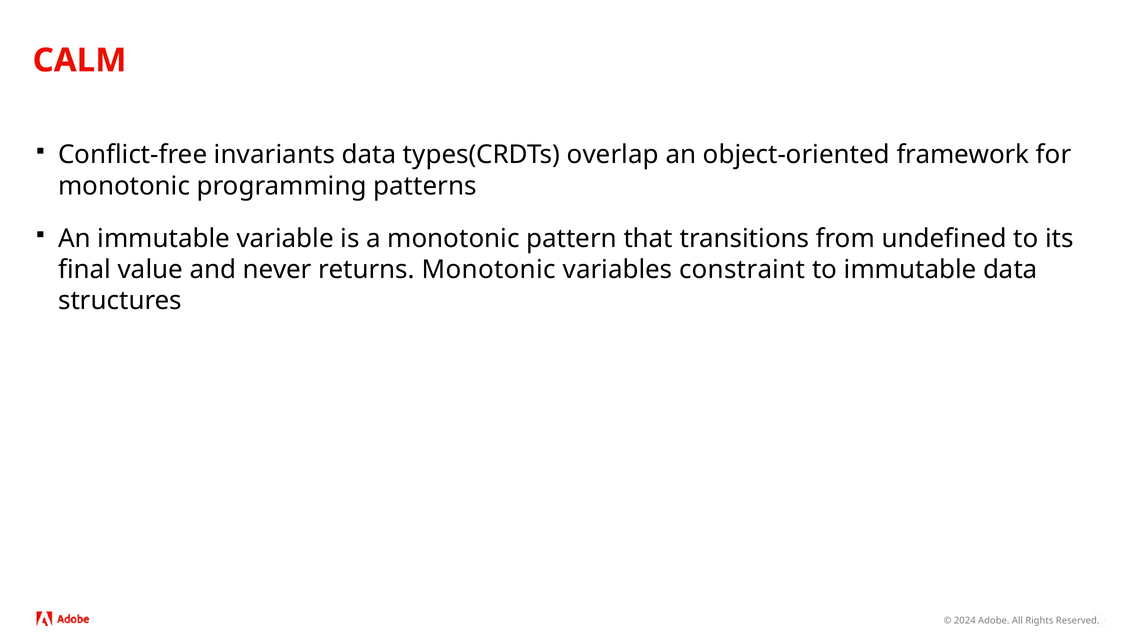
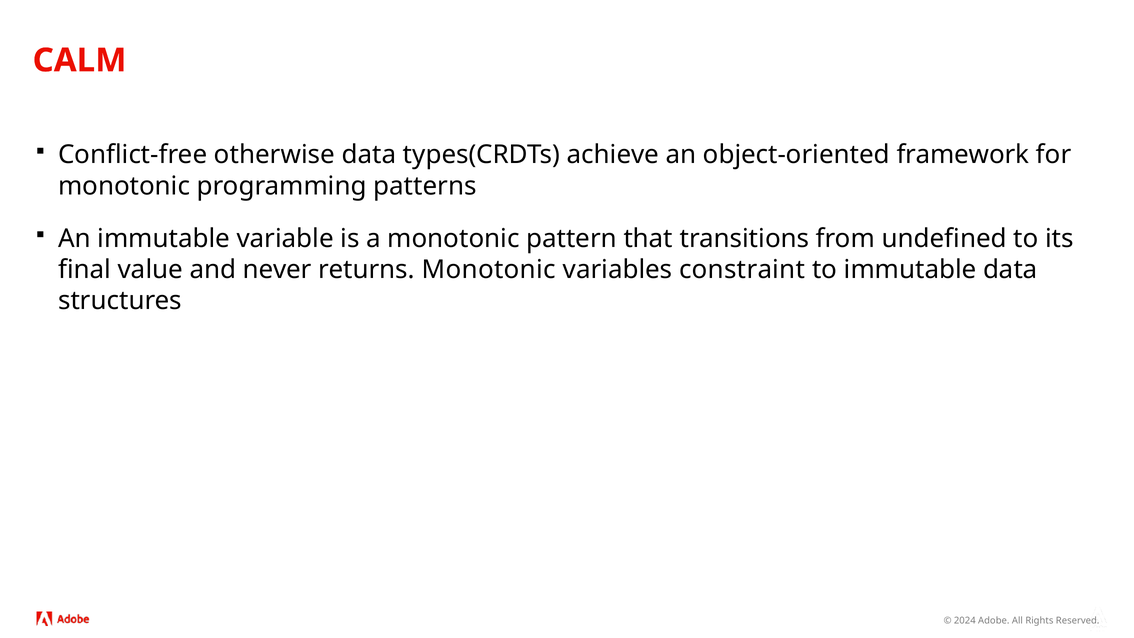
invariants: invariants -> otherwise
overlap: overlap -> achieve
